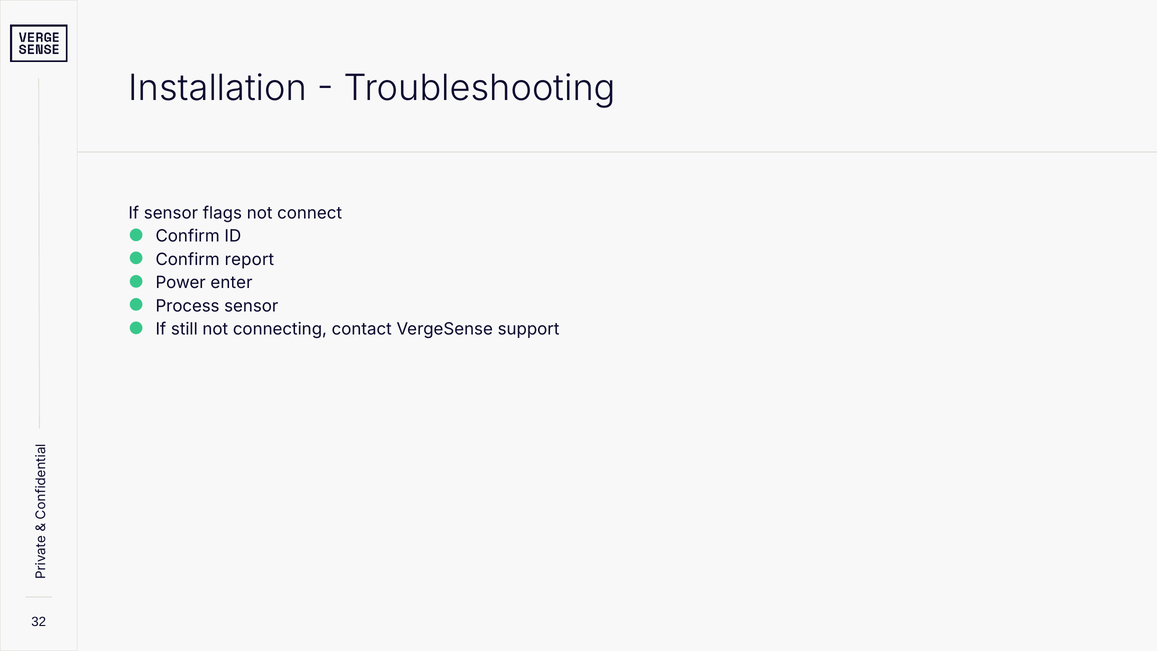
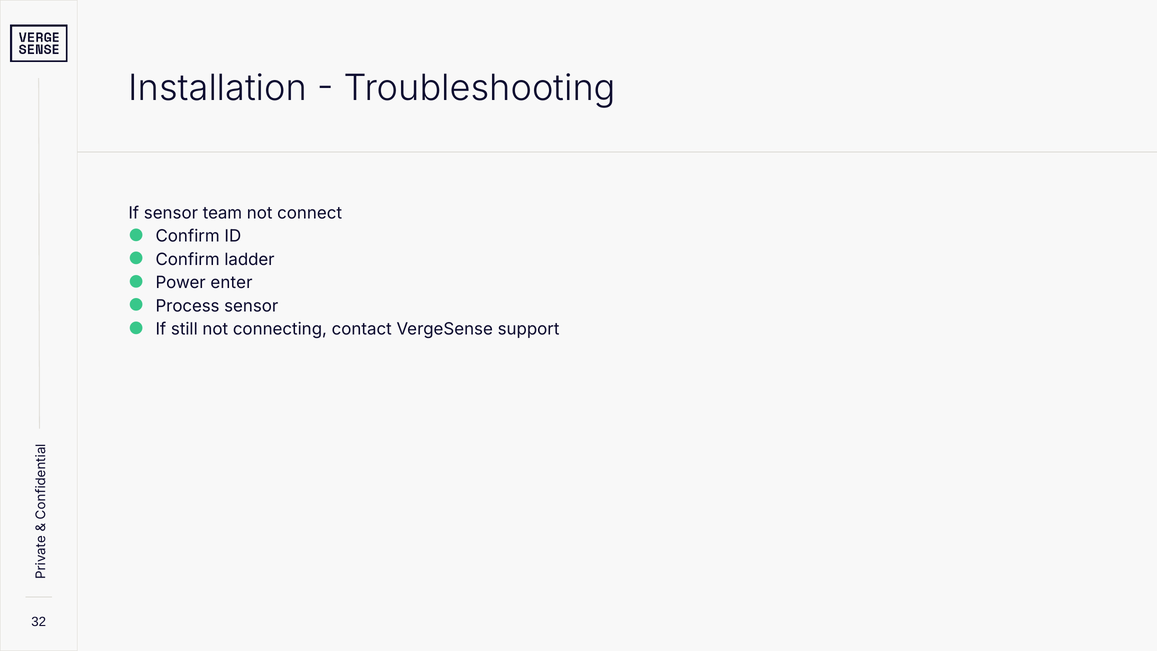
flags: flags -> team
report: report -> ladder
